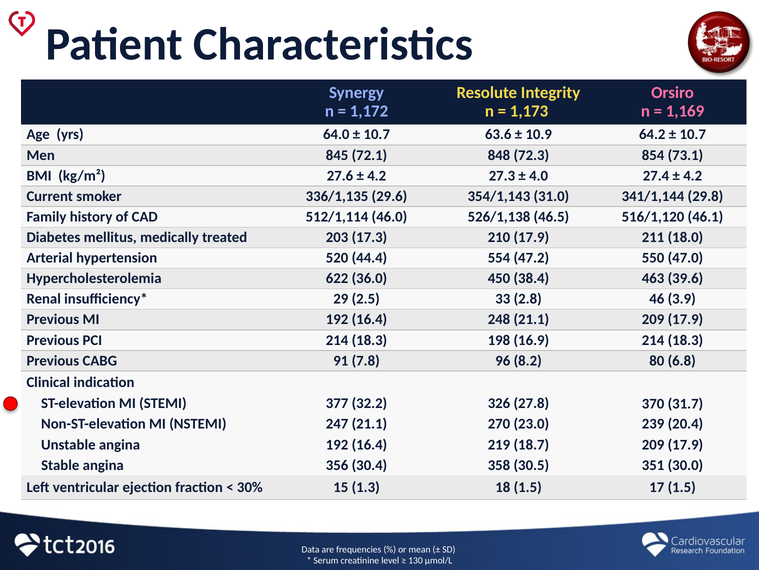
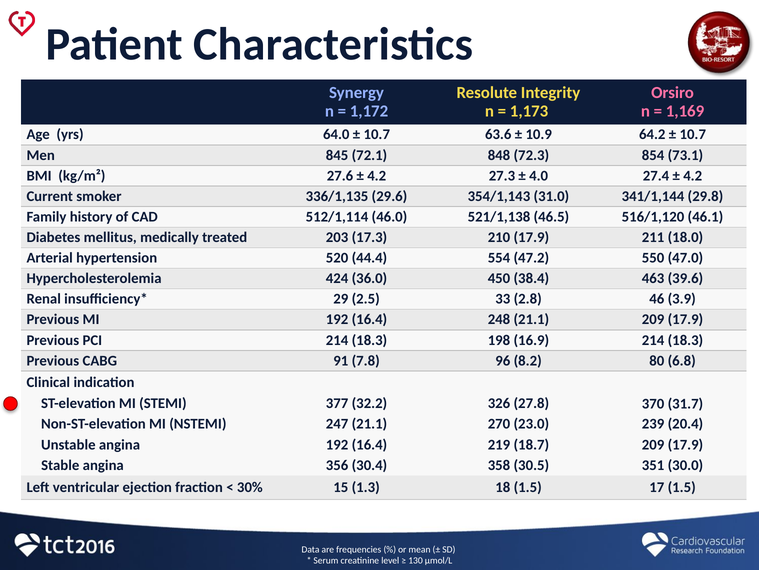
526/1,138: 526/1,138 -> 521/1,138
622: 622 -> 424
